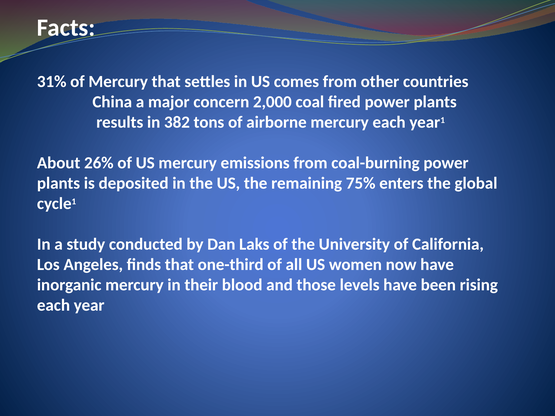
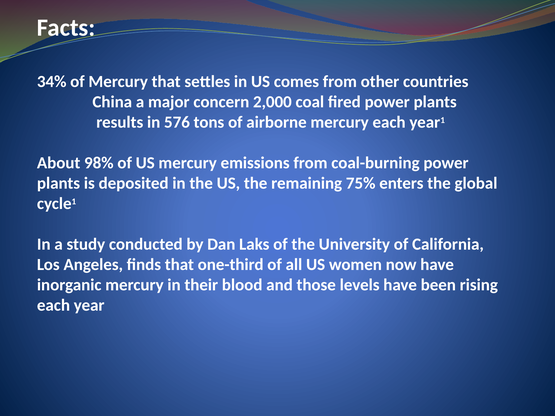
31%: 31% -> 34%
382: 382 -> 576
26%: 26% -> 98%
